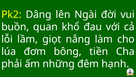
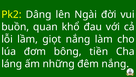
phải: phải -> láng
đêm hạnh: hạnh -> nắng
